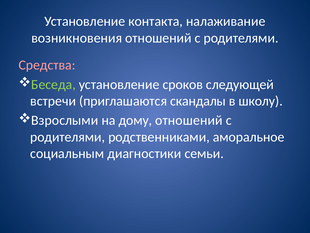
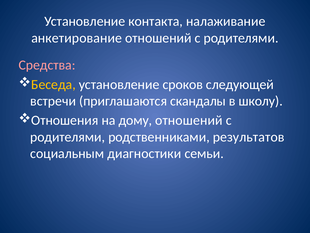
возникновения: возникновения -> анкетирование
Беседа colour: light green -> yellow
Взрослыми: Взрослыми -> Отношения
аморальное: аморальное -> результатов
